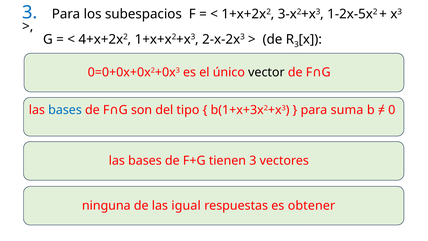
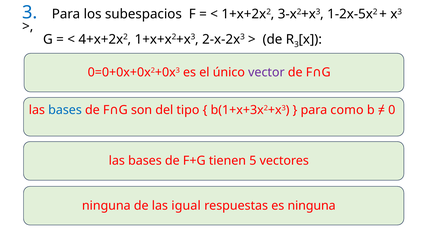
vector colour: black -> purple
suma: suma -> como
tienen 3: 3 -> 5
es obtener: obtener -> ninguna
